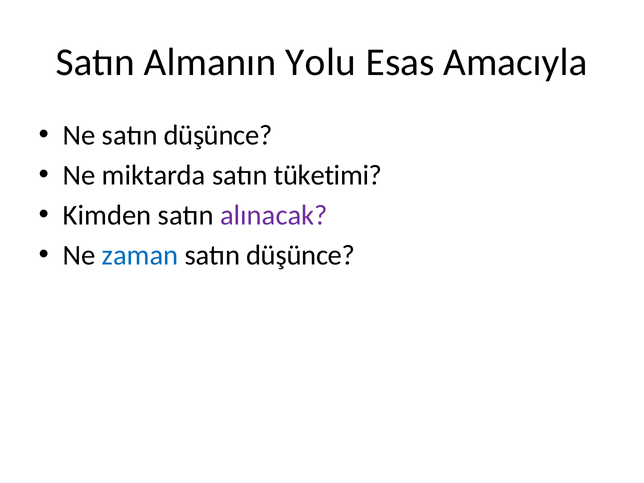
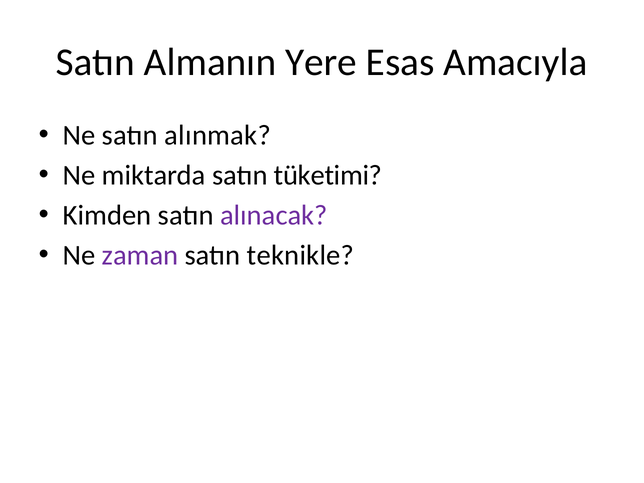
Yolu: Yolu -> Yere
Ne satın düşünce: düşünce -> alınmak
zaman colour: blue -> purple
düşünce at (301, 255): düşünce -> teknikle
